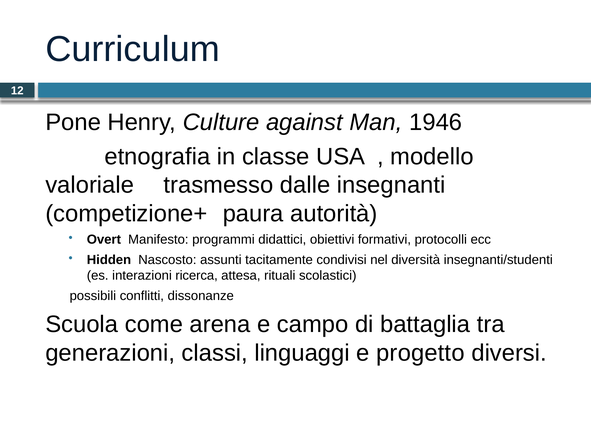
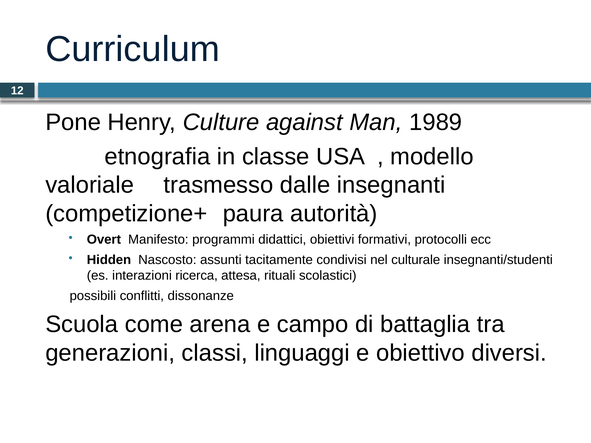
1946: 1946 -> 1989
diversità: diversità -> culturale
progetto: progetto -> obiettivo
